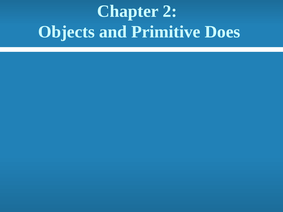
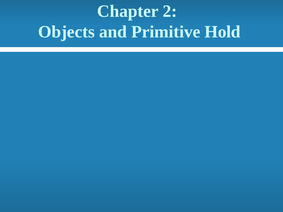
Does: Does -> Hold
